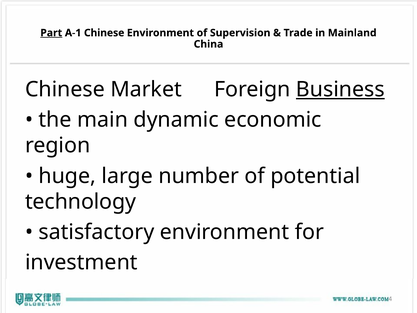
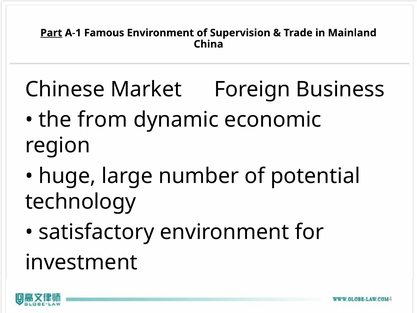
A-1 Chinese: Chinese -> Famous
Business underline: present -> none
main: main -> from
